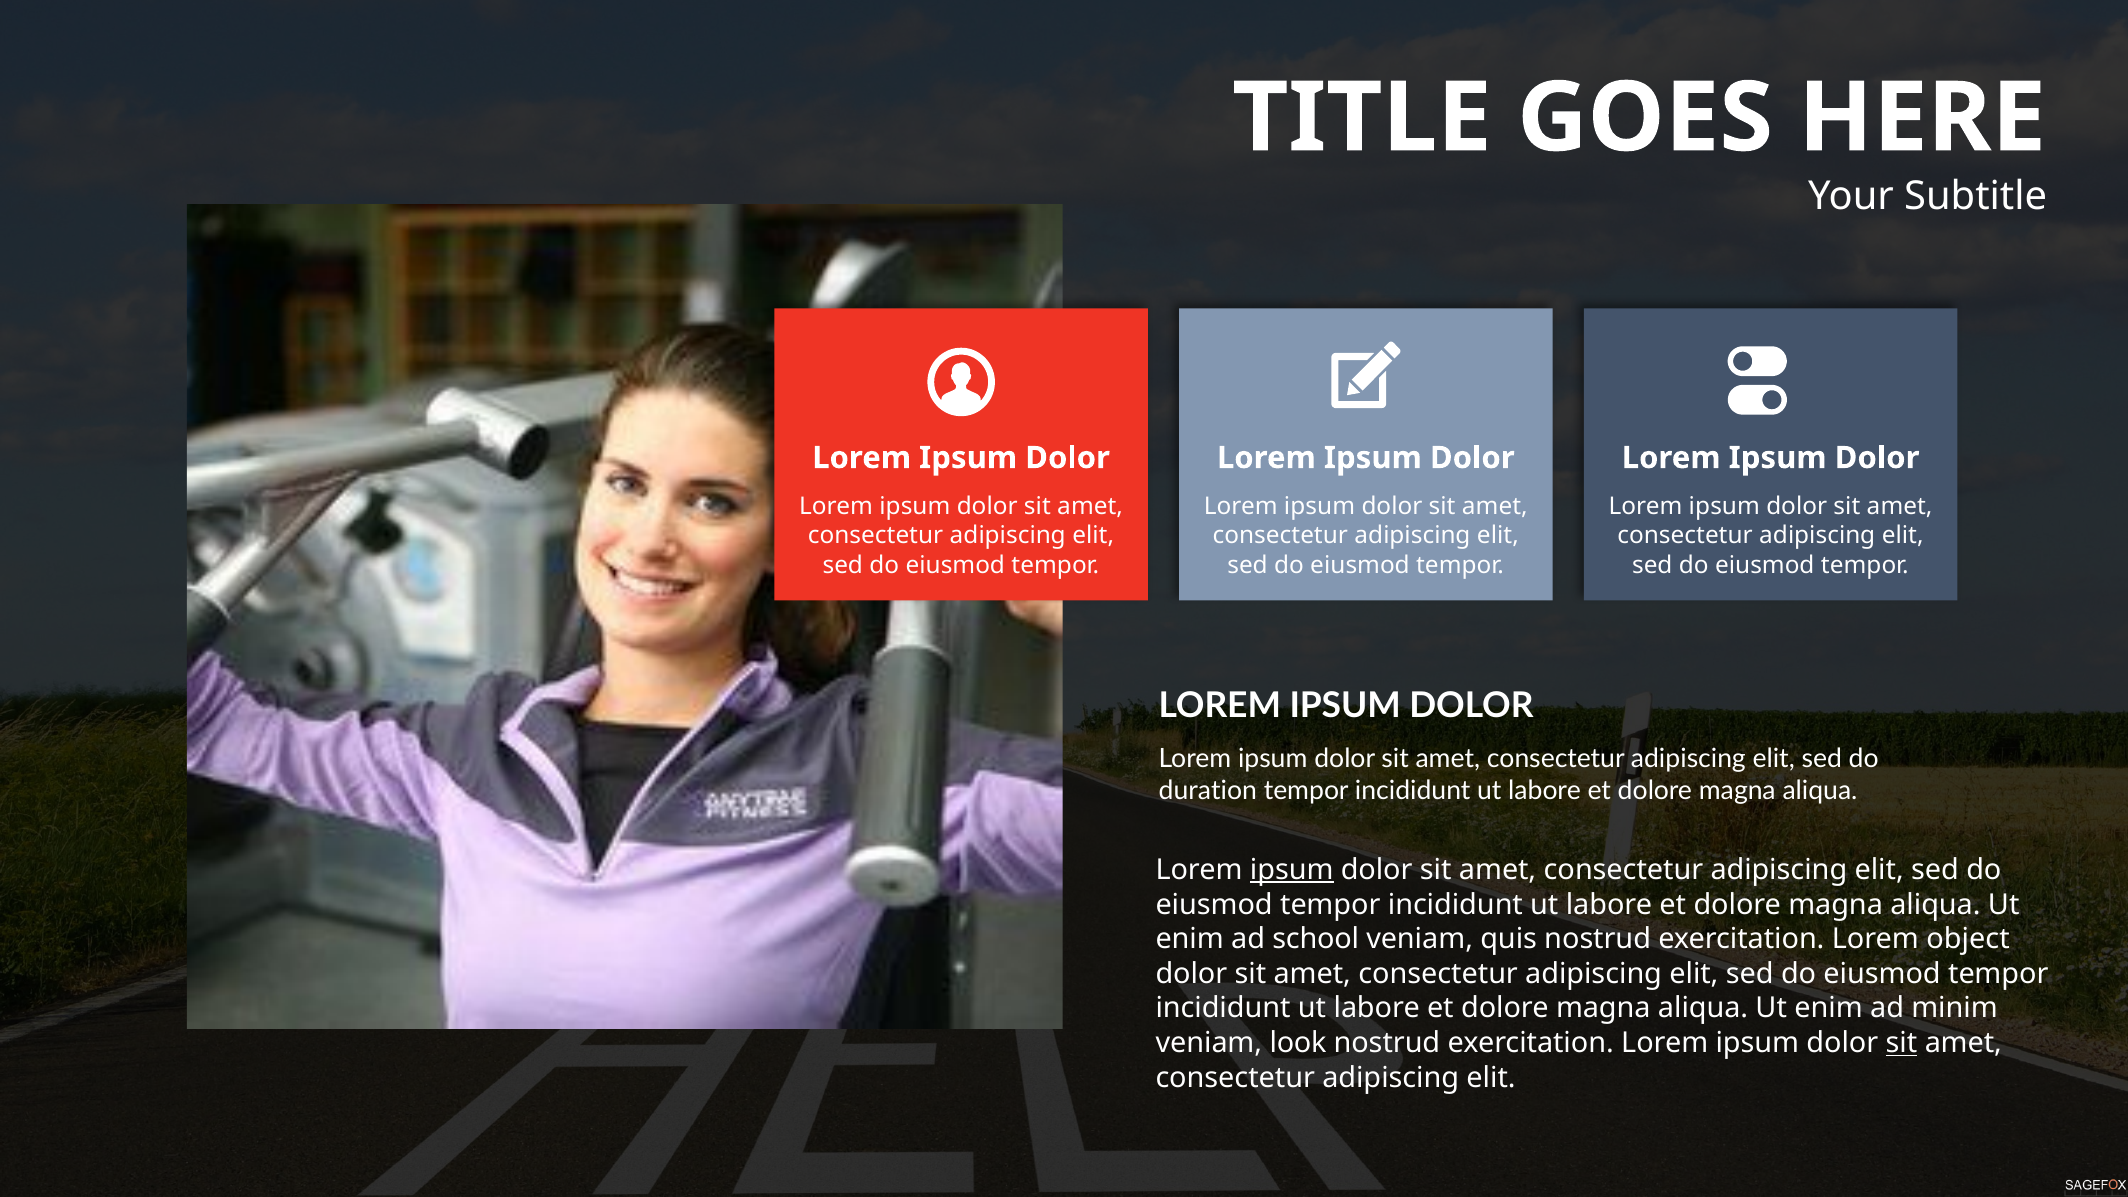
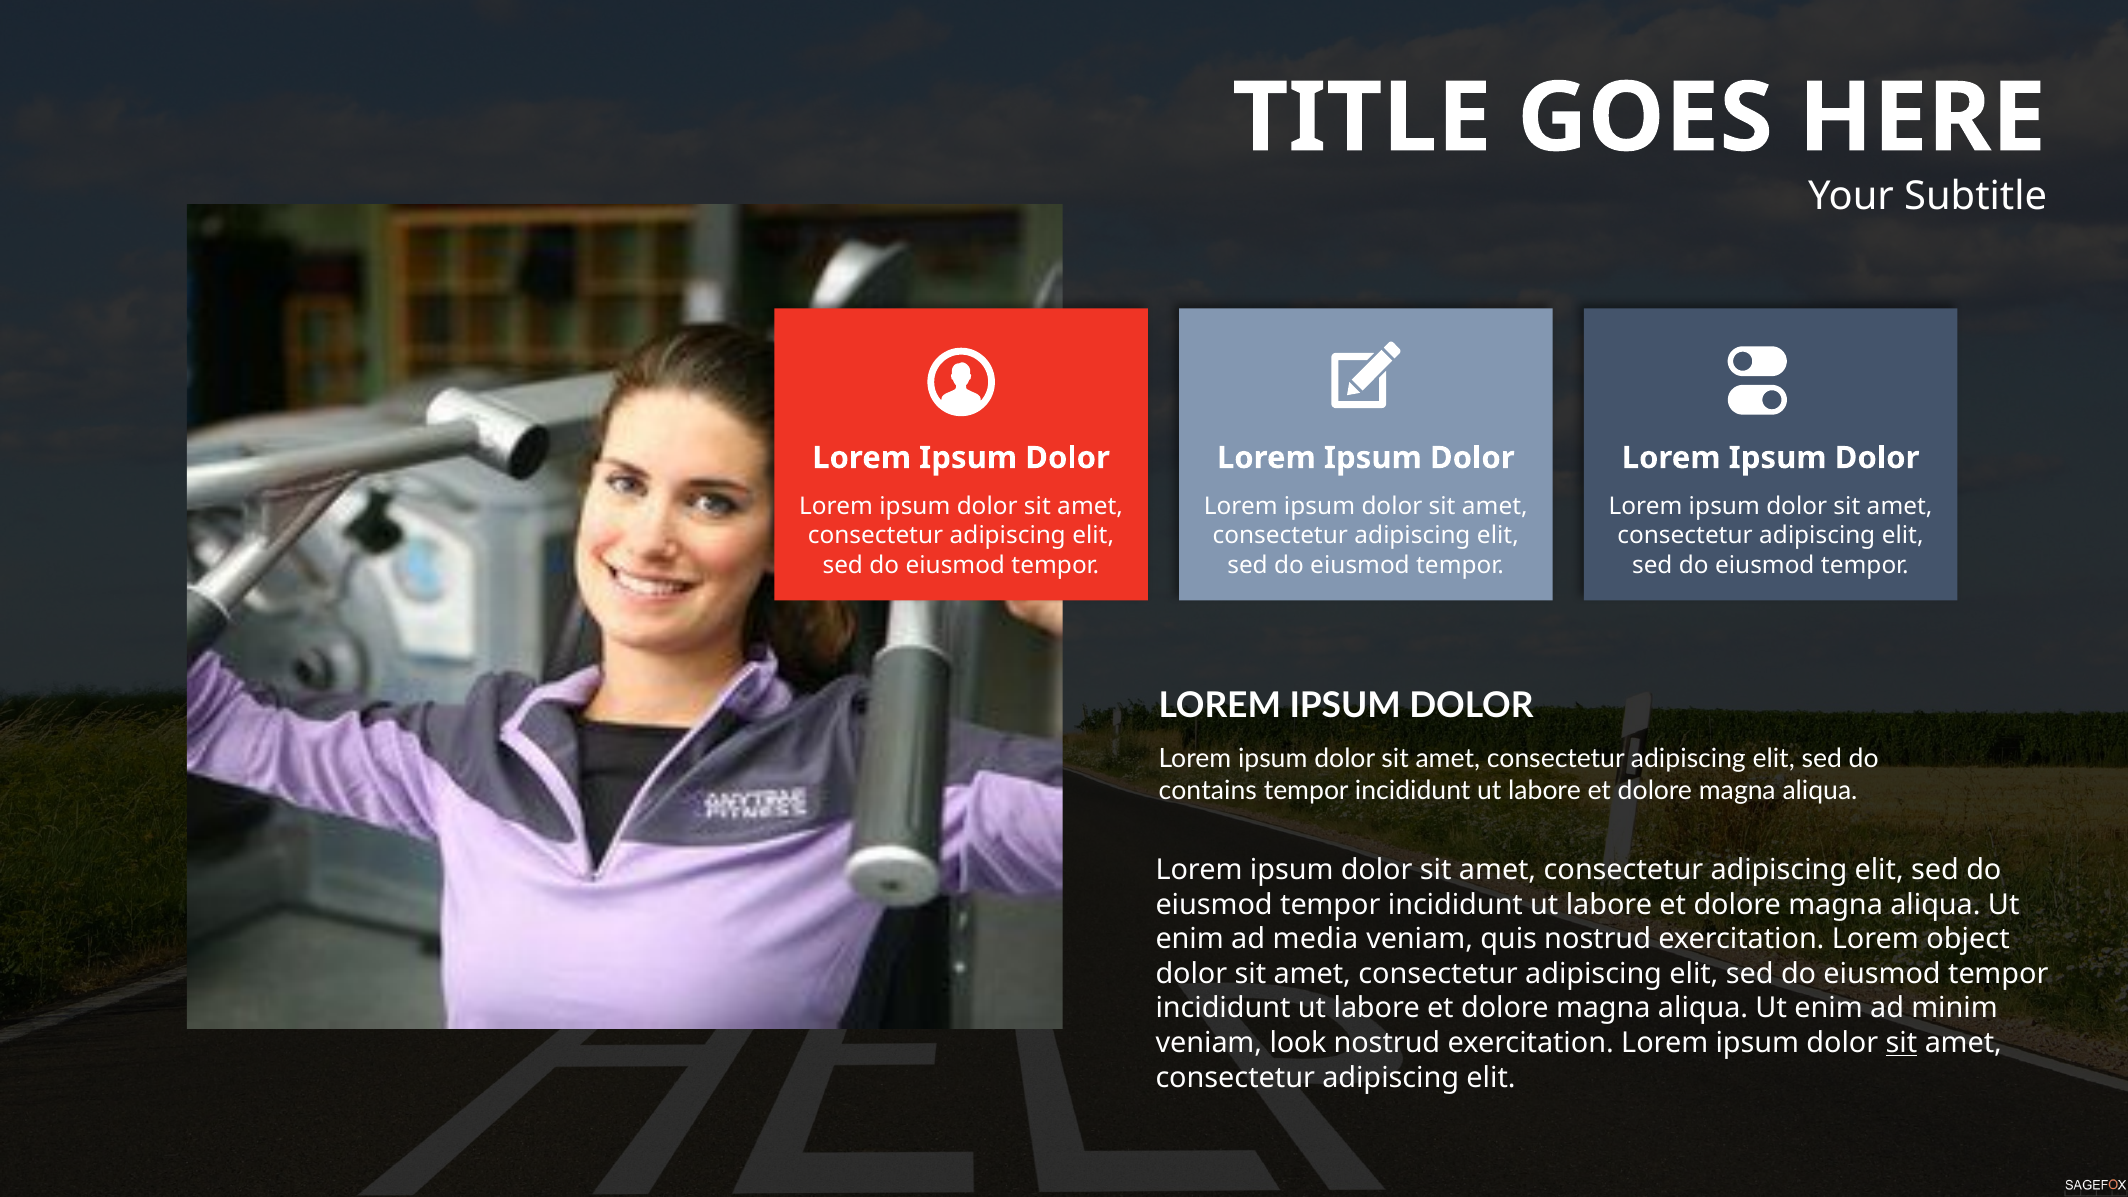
duration: duration -> contains
ipsum at (1292, 870) underline: present -> none
school: school -> media
